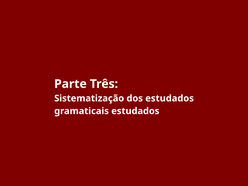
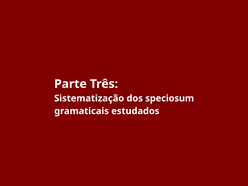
dos estudados: estudados -> speciosum
